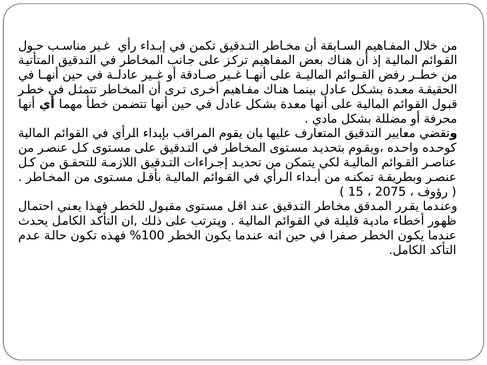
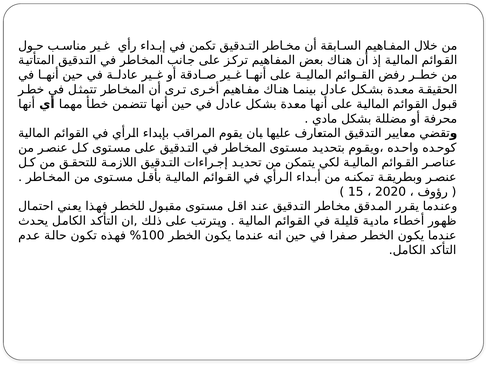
2075: 2075 -> 2020
